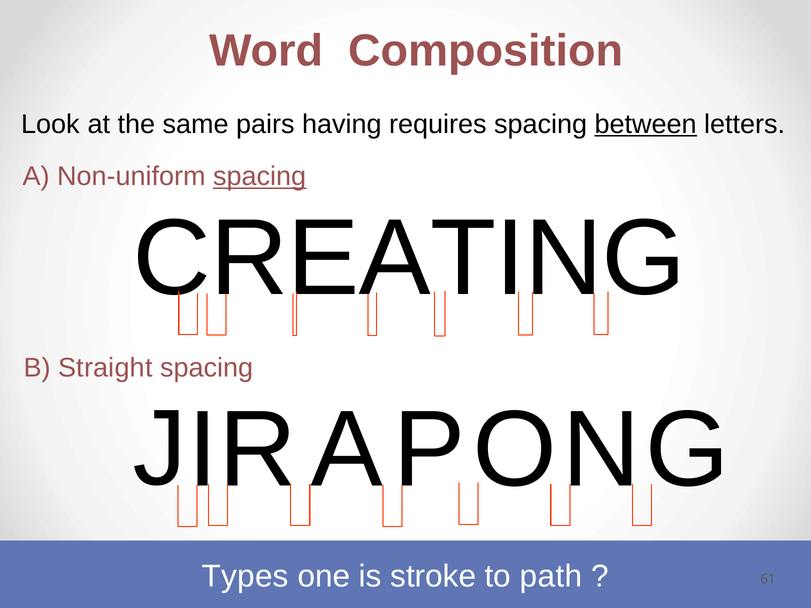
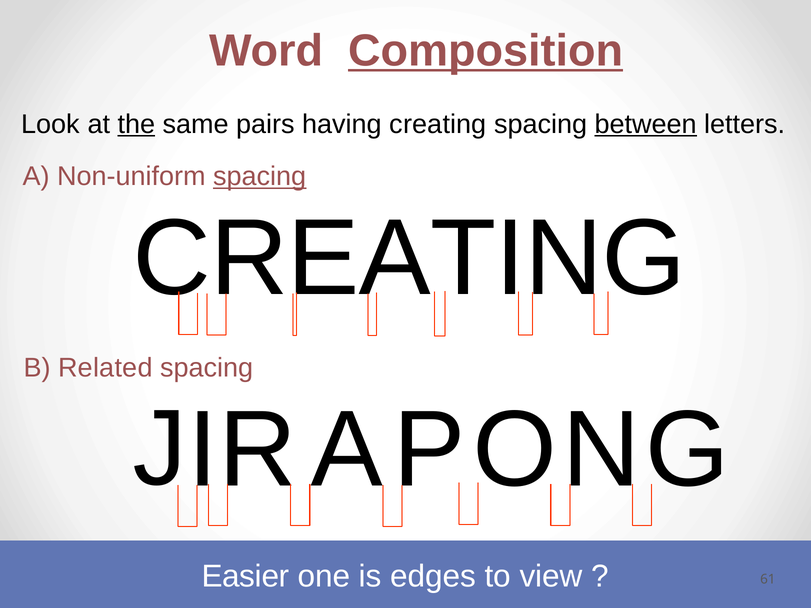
Composition underline: none -> present
the underline: none -> present
having requires: requires -> creating
Straight: Straight -> Related
Types: Types -> Easier
stroke: stroke -> edges
path: path -> view
